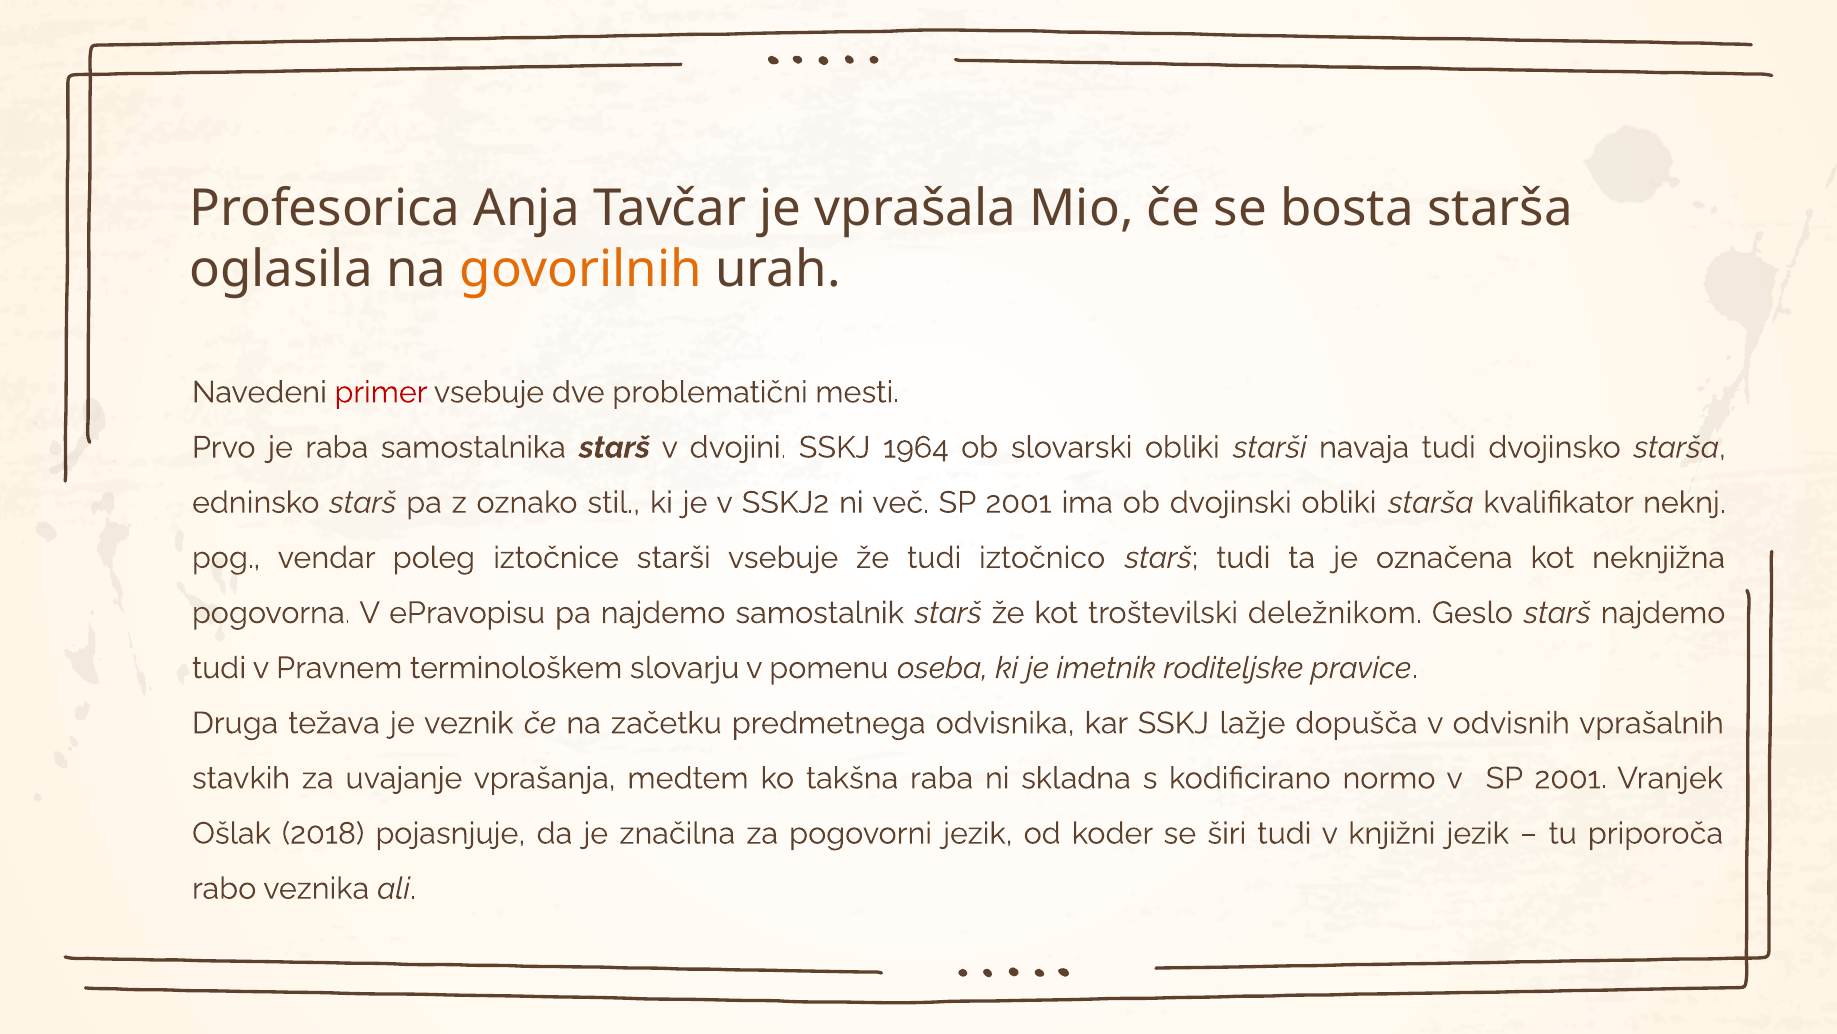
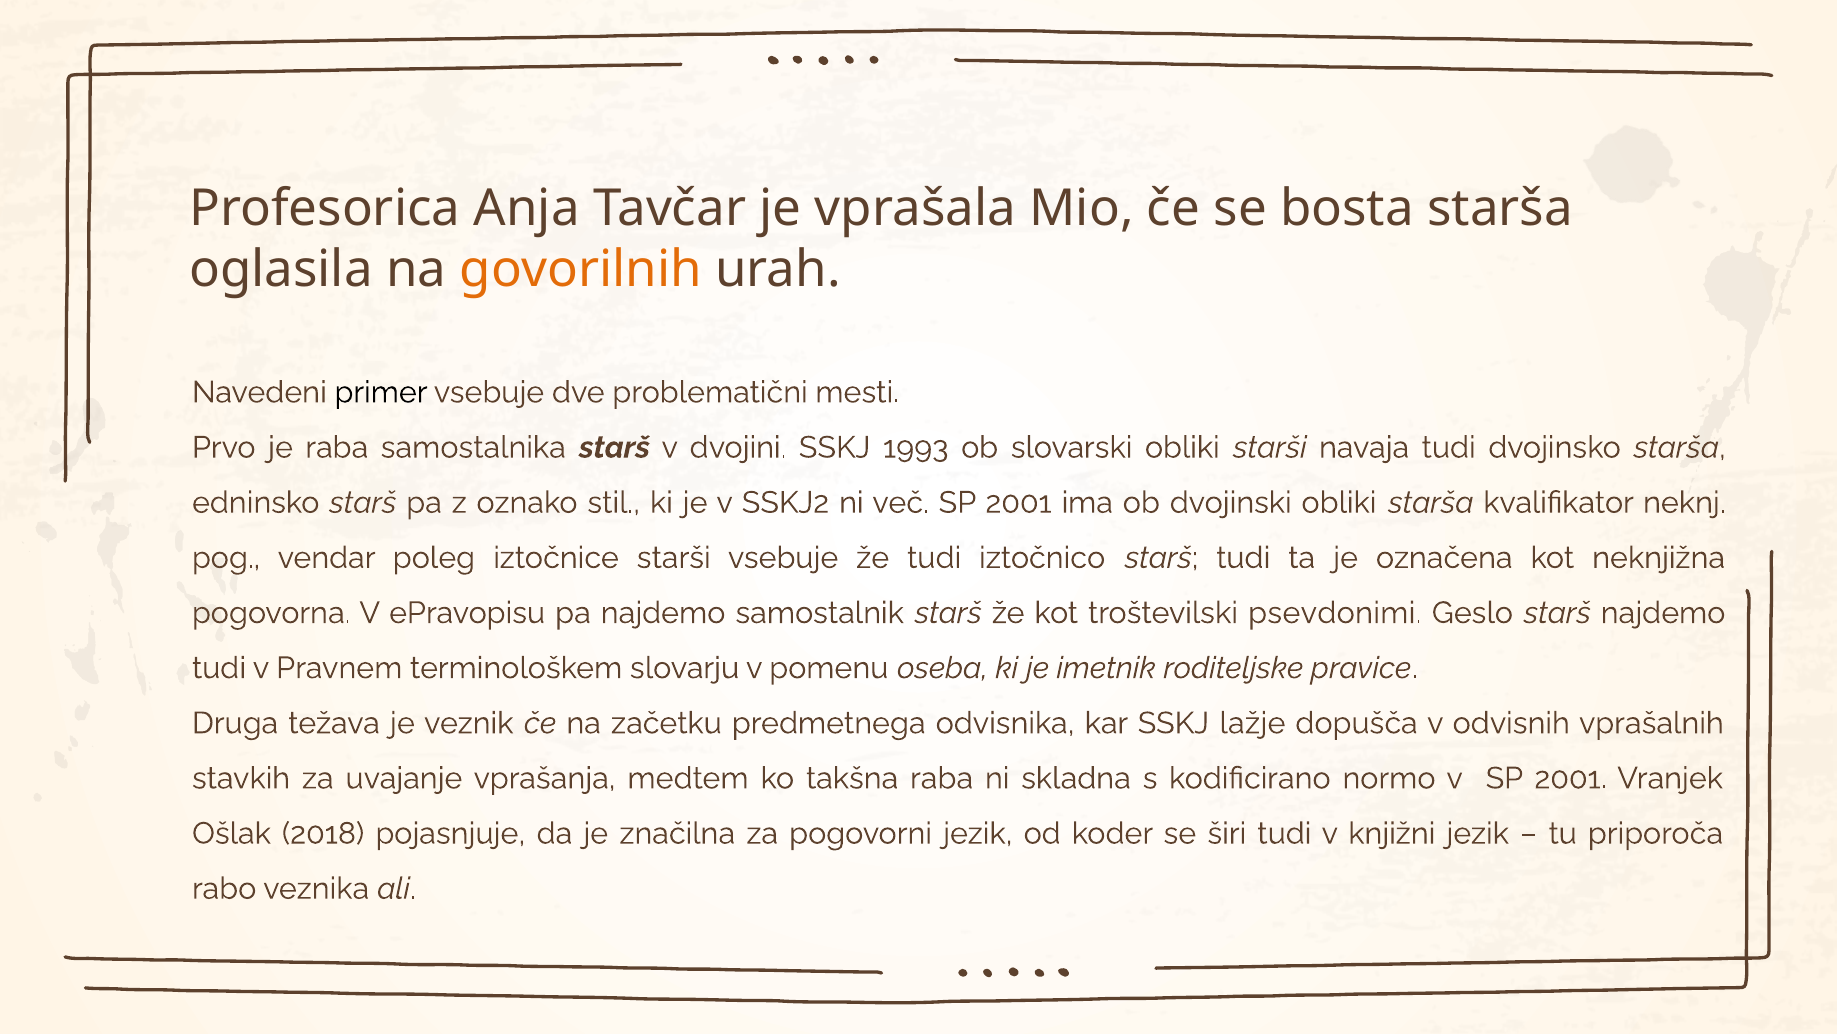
primer colour: red -> black
1964: 1964 -> 1993
deležnikom: deležnikom -> psevdonimi
